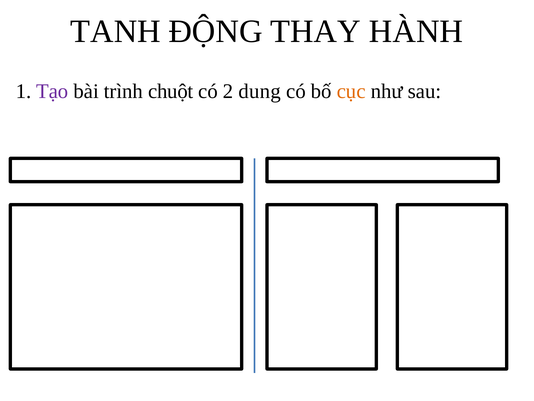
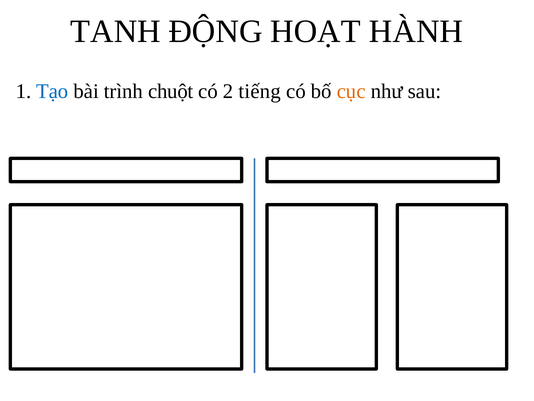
THAY: THAY -> HOẠT
Tạo colour: purple -> blue
dung: dung -> tiếng
